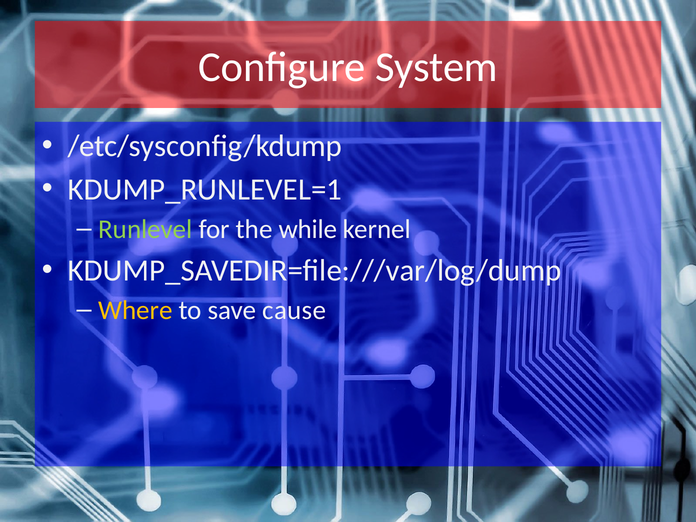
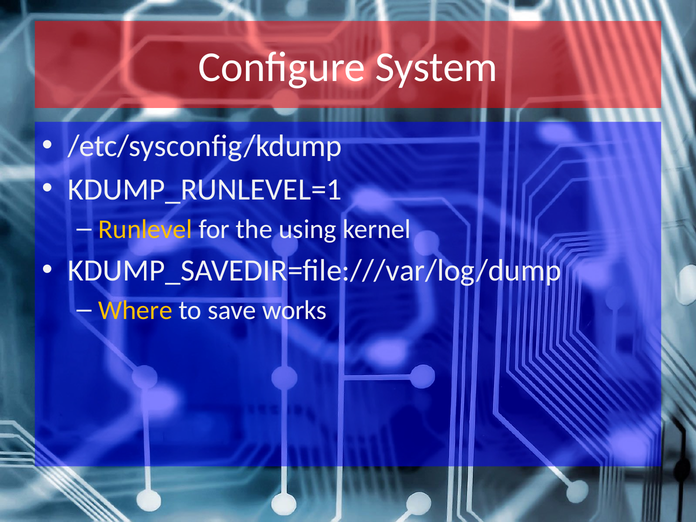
Runlevel colour: light green -> yellow
while: while -> using
cause: cause -> works
